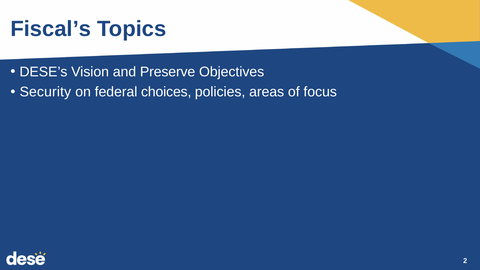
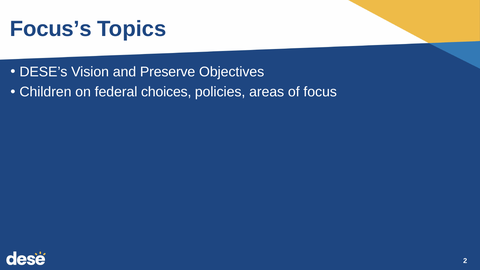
Fiscal’s: Fiscal’s -> Focus’s
Security: Security -> Children
